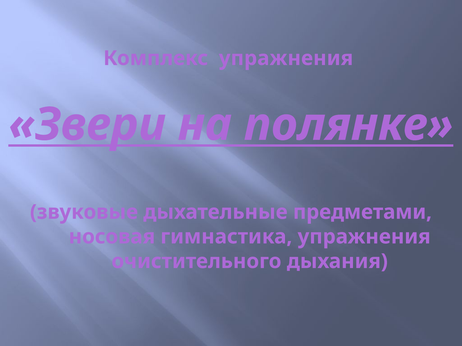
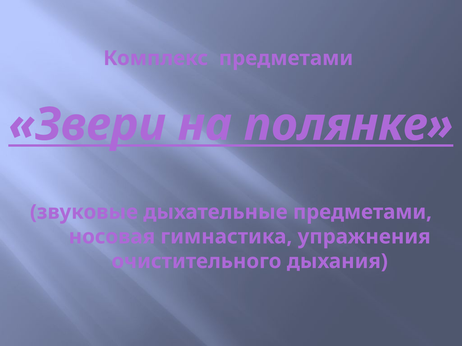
Комплекс упражнения: упражнения -> предметами
